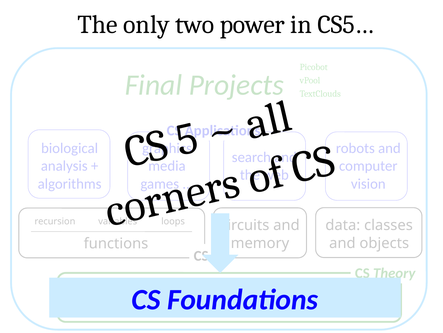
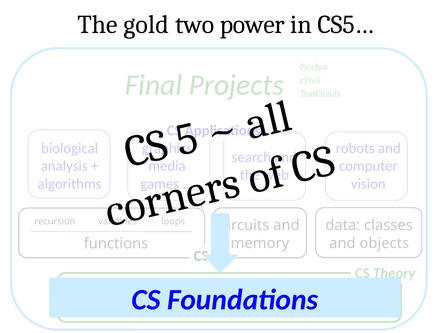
only: only -> gold
